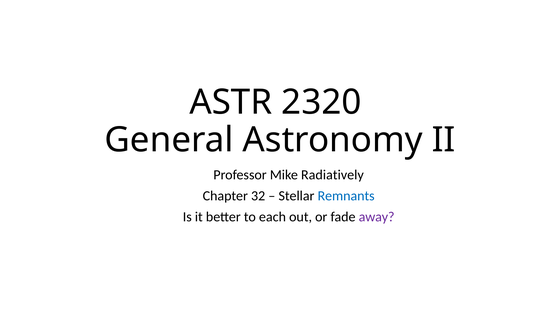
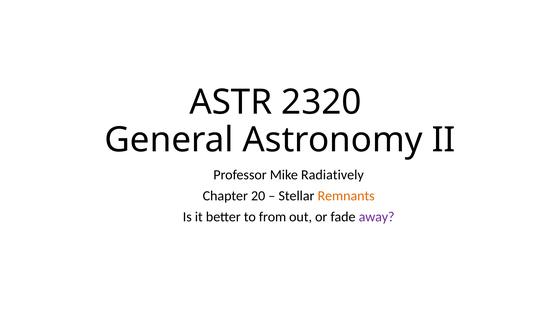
32: 32 -> 20
Remnants colour: blue -> orange
each: each -> from
